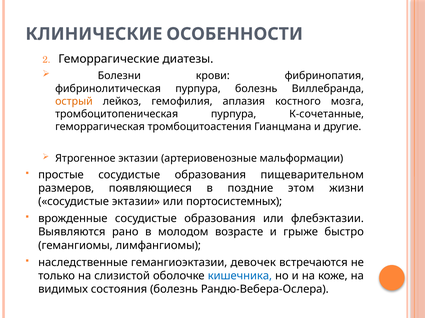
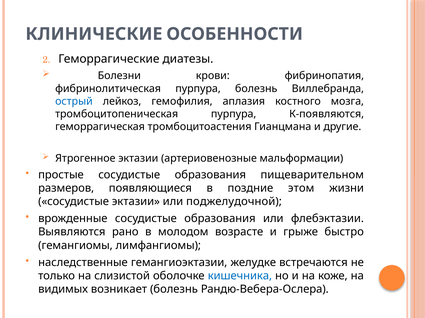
острый colour: orange -> blue
К-сочетанные: К-сочетанные -> К-появляются
портосистемных: портосистемных -> поджелудочной
девочек: девочек -> желудке
состояния: состояния -> возникает
